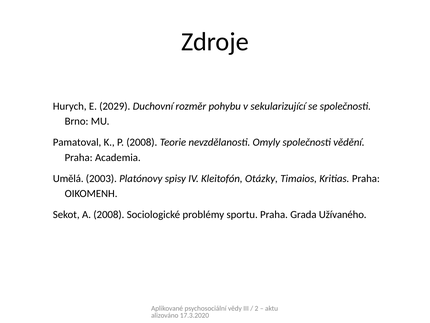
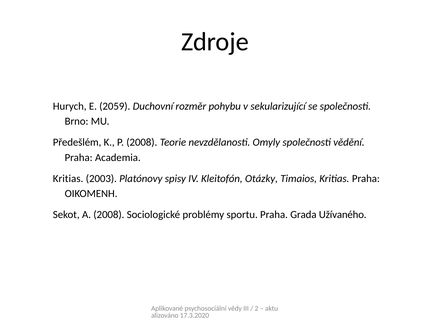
2029: 2029 -> 2059
Pamatoval: Pamatoval -> Předešlém
Umělá at (68, 178): Umělá -> Kritias
